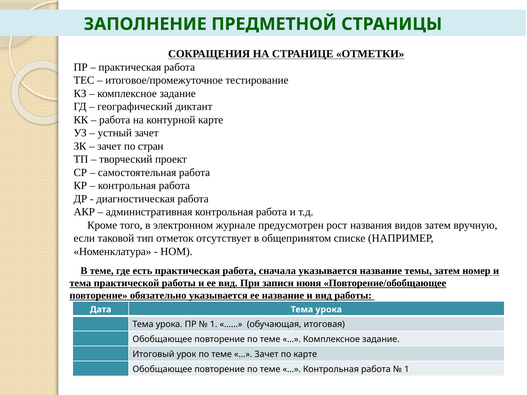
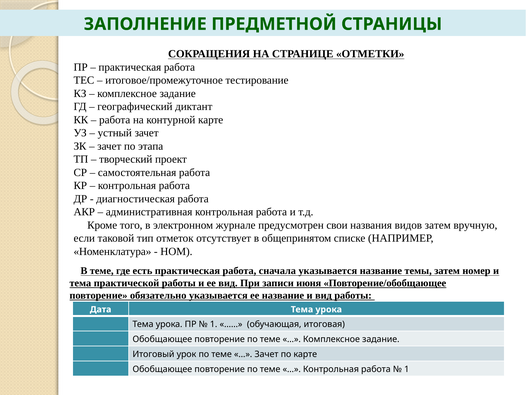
стран: стран -> этапа
рост: рост -> свои
